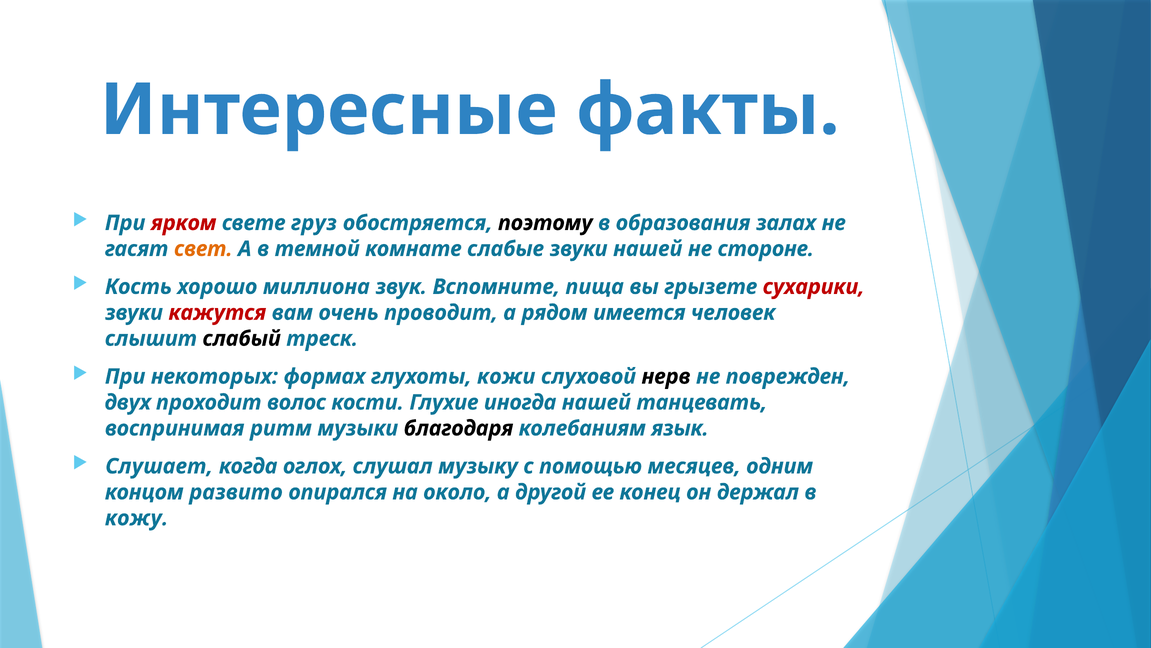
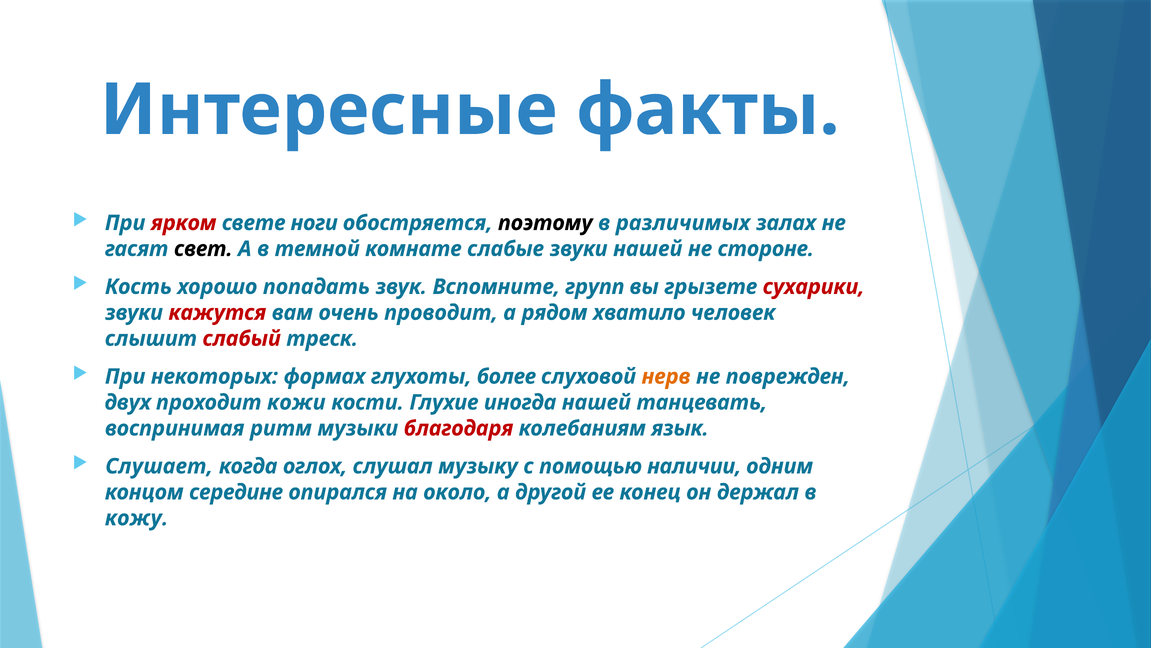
груз: груз -> ноги
образования: образования -> различимых
свет colour: orange -> black
миллиона: миллиона -> попадать
пища: пища -> групп
имеется: имеется -> хватило
слабый colour: black -> red
кожи: кожи -> более
нерв colour: black -> orange
волос: волос -> кожи
благодаря colour: black -> red
месяцев: месяцев -> наличии
развито: развито -> середине
